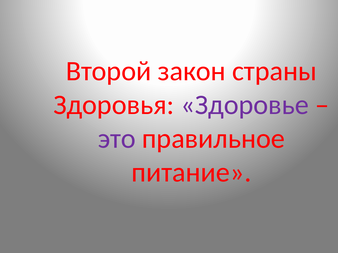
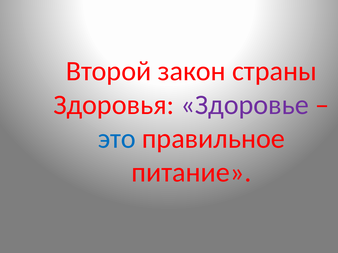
это colour: purple -> blue
